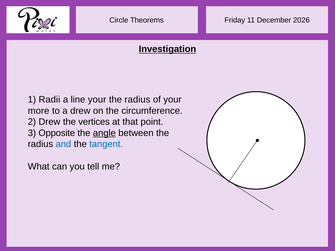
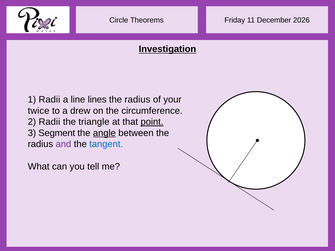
line your: your -> lines
more: more -> twice
2 Drew: Drew -> Radii
vertices: vertices -> triangle
point underline: none -> present
Opposite: Opposite -> Segment
and colour: blue -> purple
